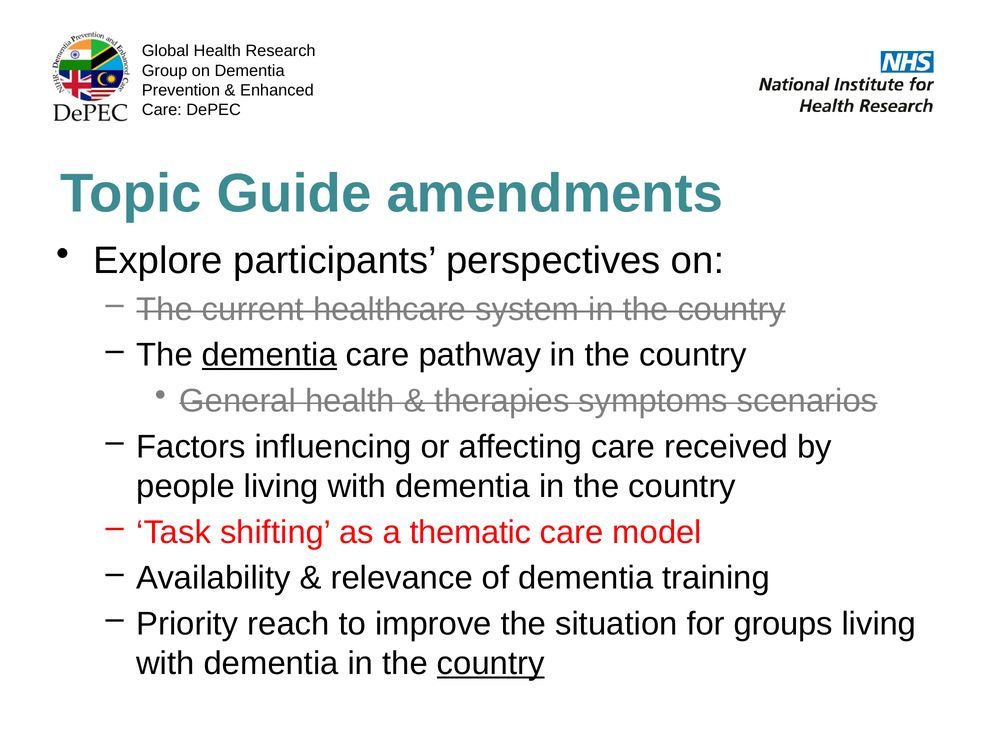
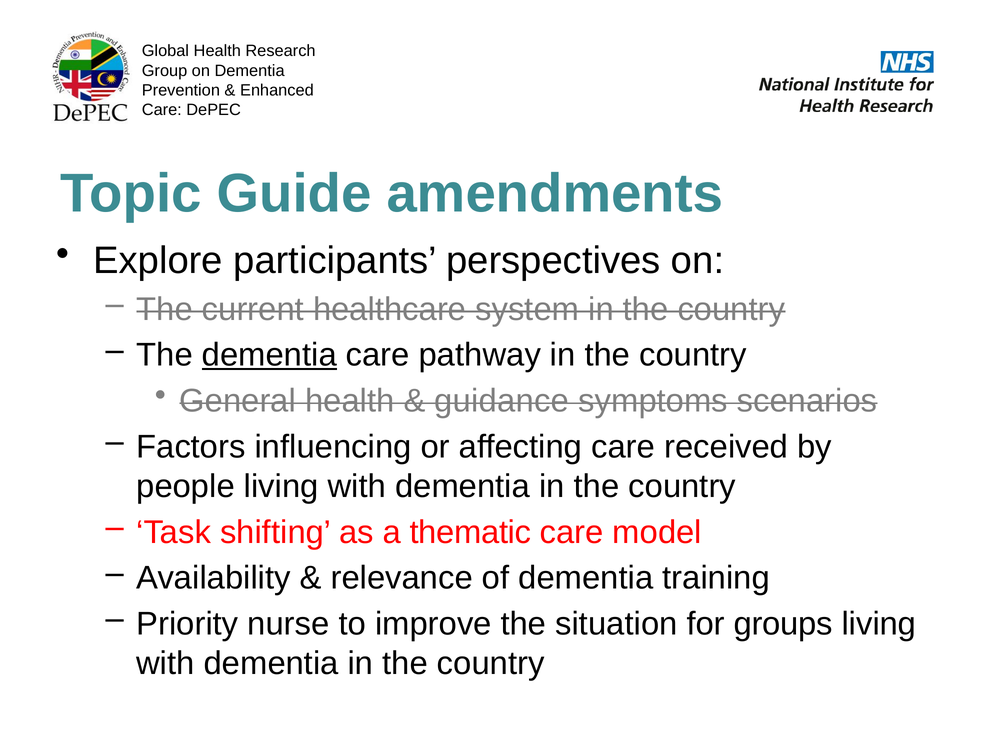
therapies: therapies -> guidance
reach: reach -> nurse
country at (491, 663) underline: present -> none
